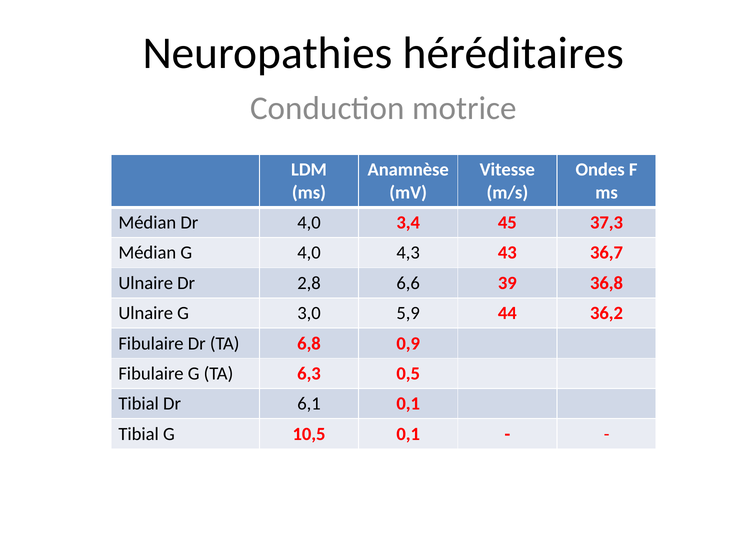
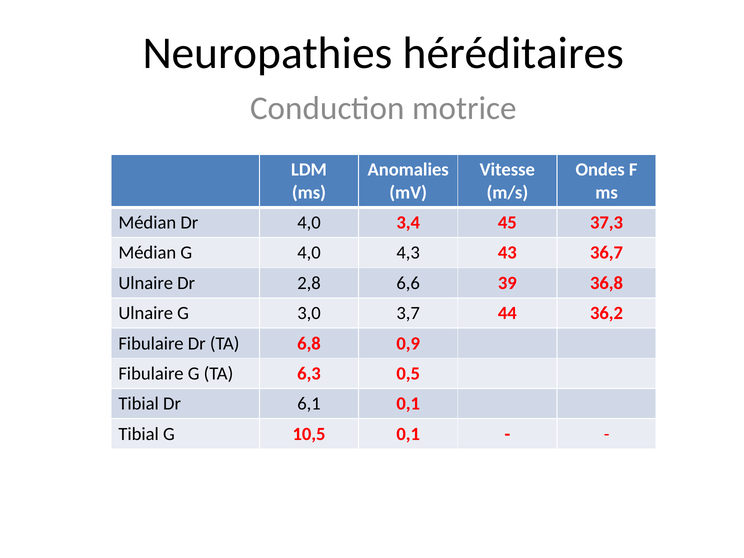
Anamnèse: Anamnèse -> Anomalies
5,9: 5,9 -> 3,7
